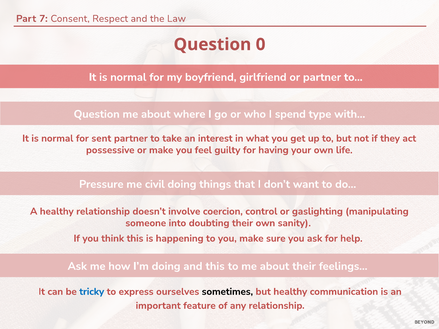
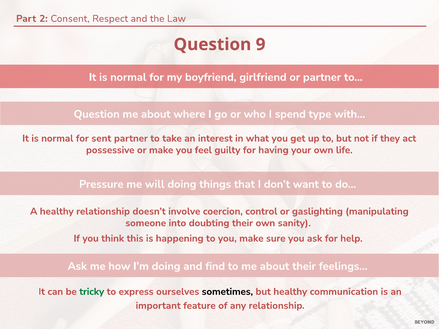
7: 7 -> 2
0: 0 -> 9
civil: civil -> will
and this: this -> find
tricky colour: blue -> green
